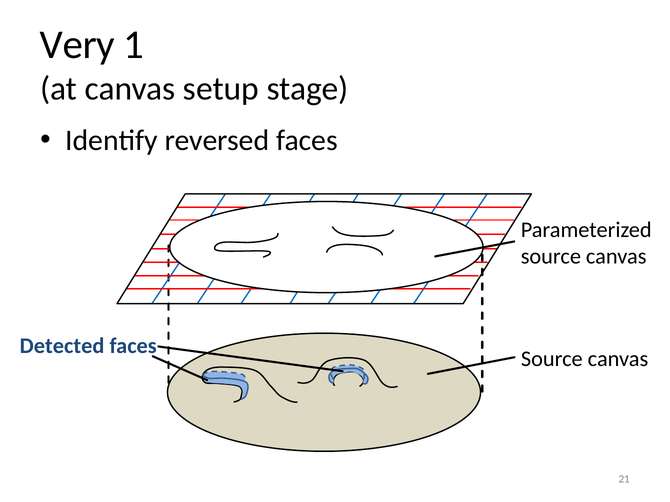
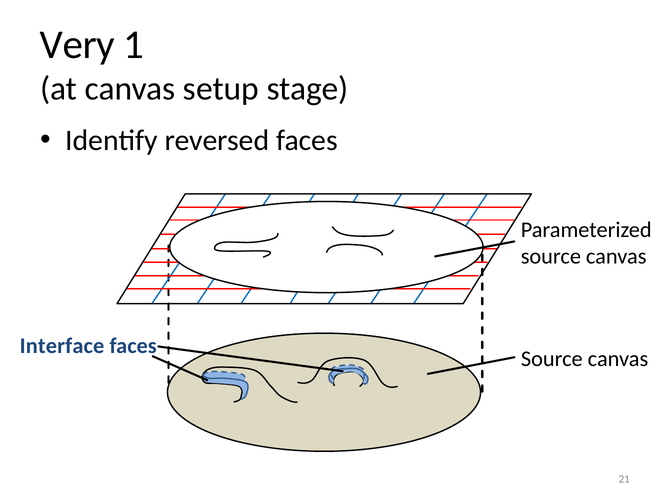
Detected: Detected -> Interface
